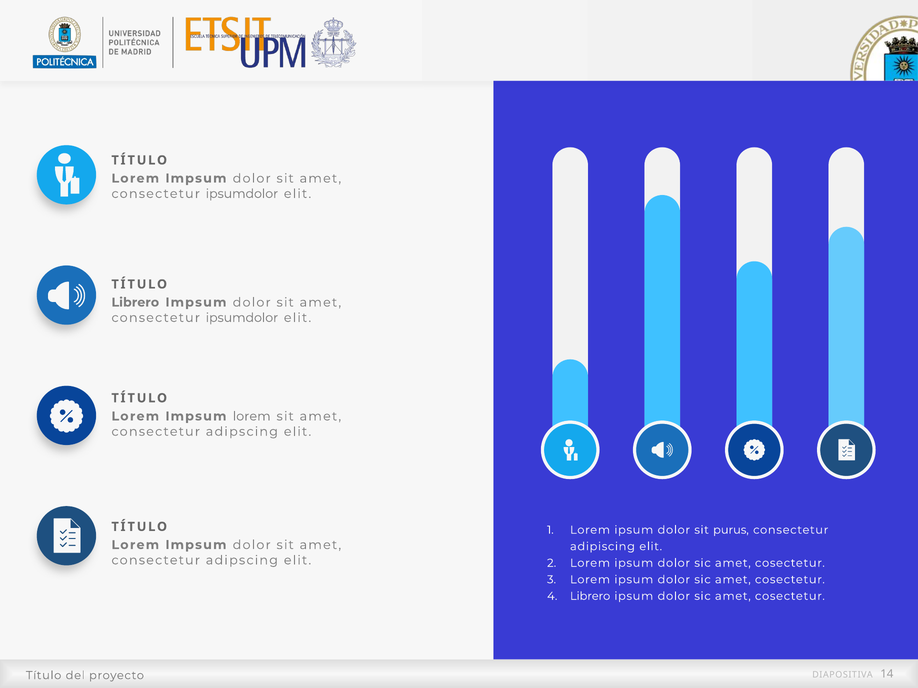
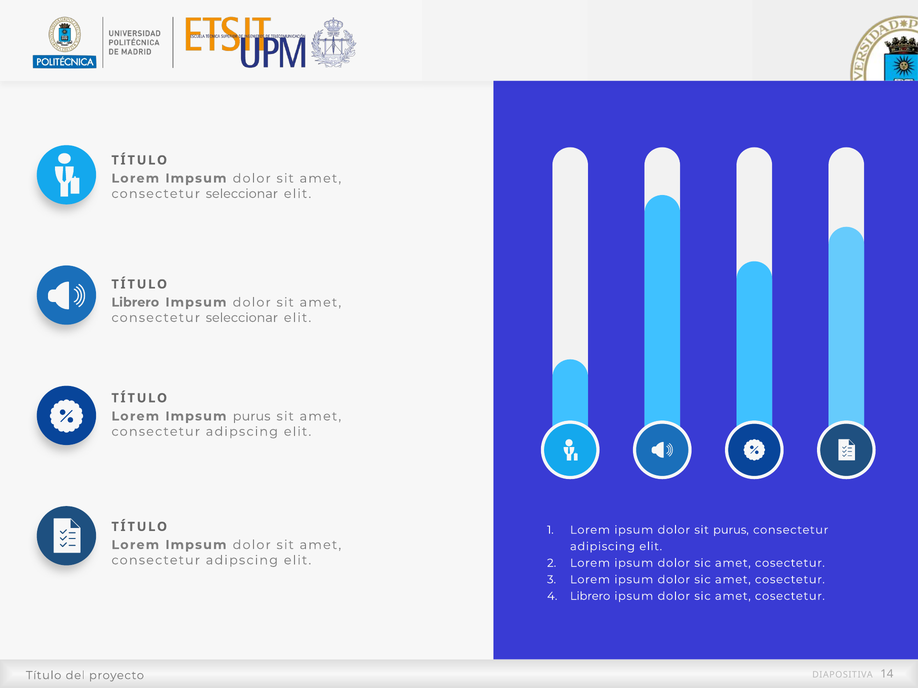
ipsumdolor at (242, 194): ipsumdolor -> seleccionar
ipsumdolor at (242, 318): ipsumdolor -> seleccionar
Impsum lorem: lorem -> purus
